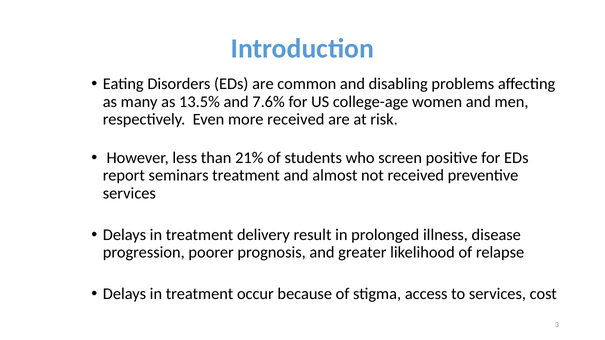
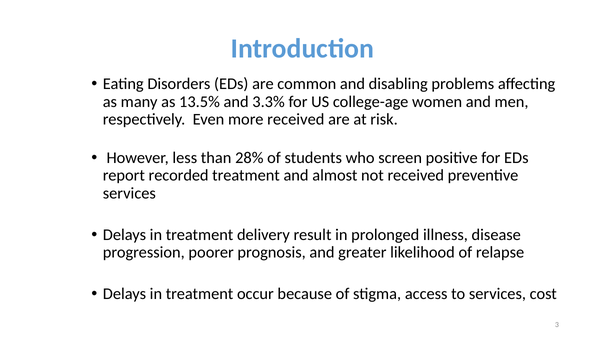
7.6%: 7.6% -> 3.3%
21%: 21% -> 28%
seminars: seminars -> recorded
